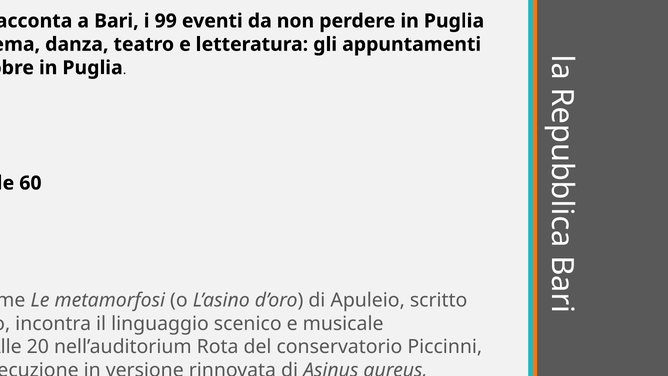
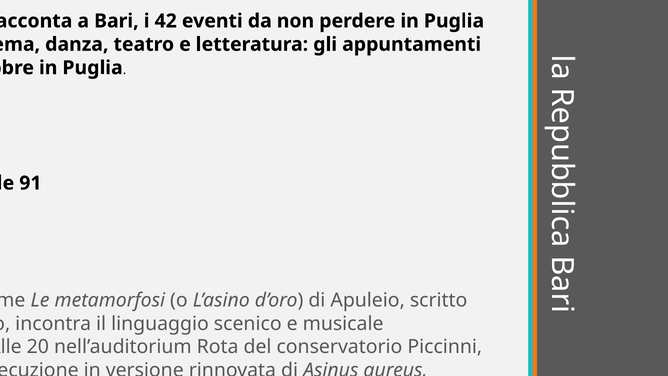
99: 99 -> 42
60: 60 -> 91
